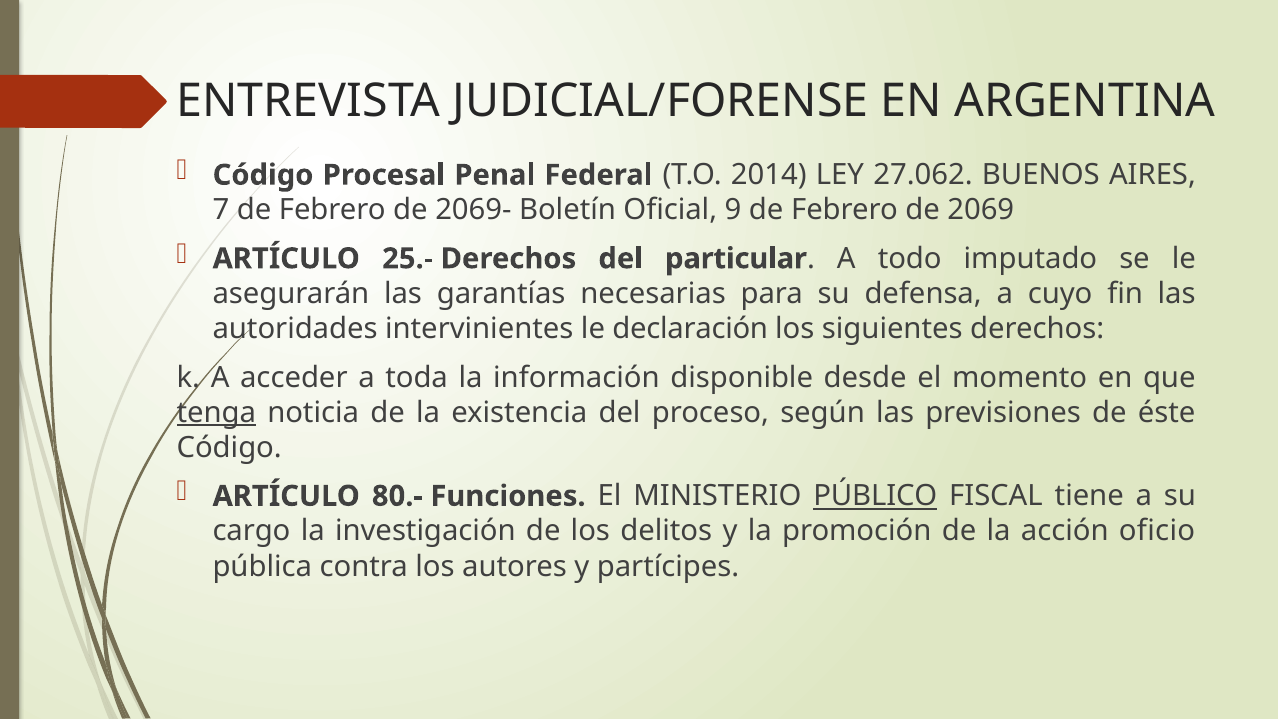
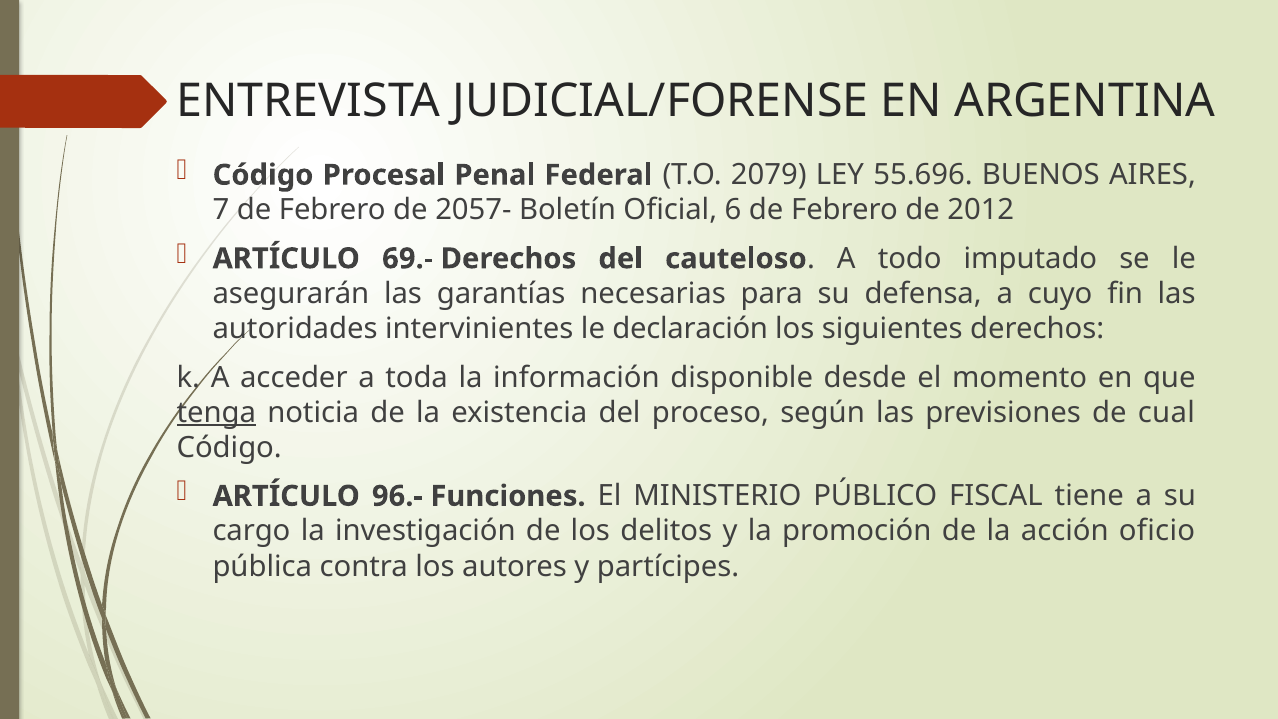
2014: 2014 -> 2079
27.062: 27.062 -> 55.696
2069-: 2069- -> 2057-
9: 9 -> 6
2069: 2069 -> 2012
25.-: 25.- -> 69.-
particular: particular -> cauteloso
éste: éste -> cual
80.-: 80.- -> 96.-
PÚBLICO underline: present -> none
